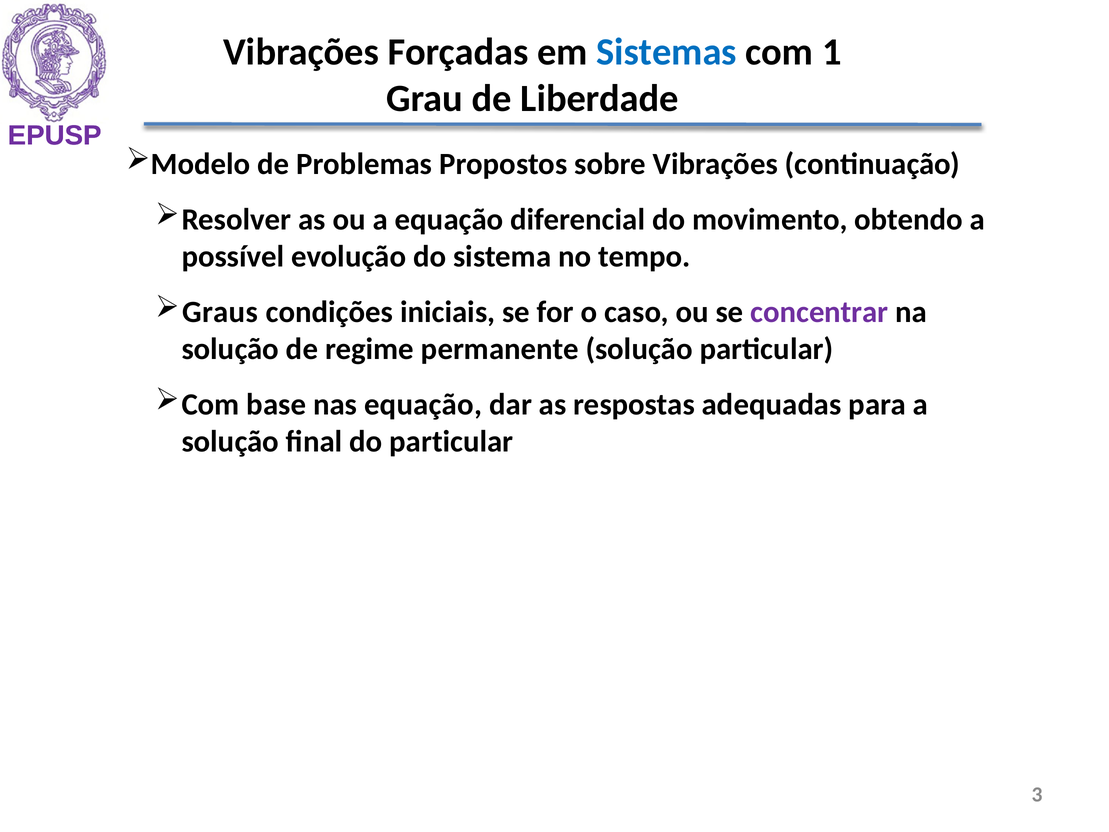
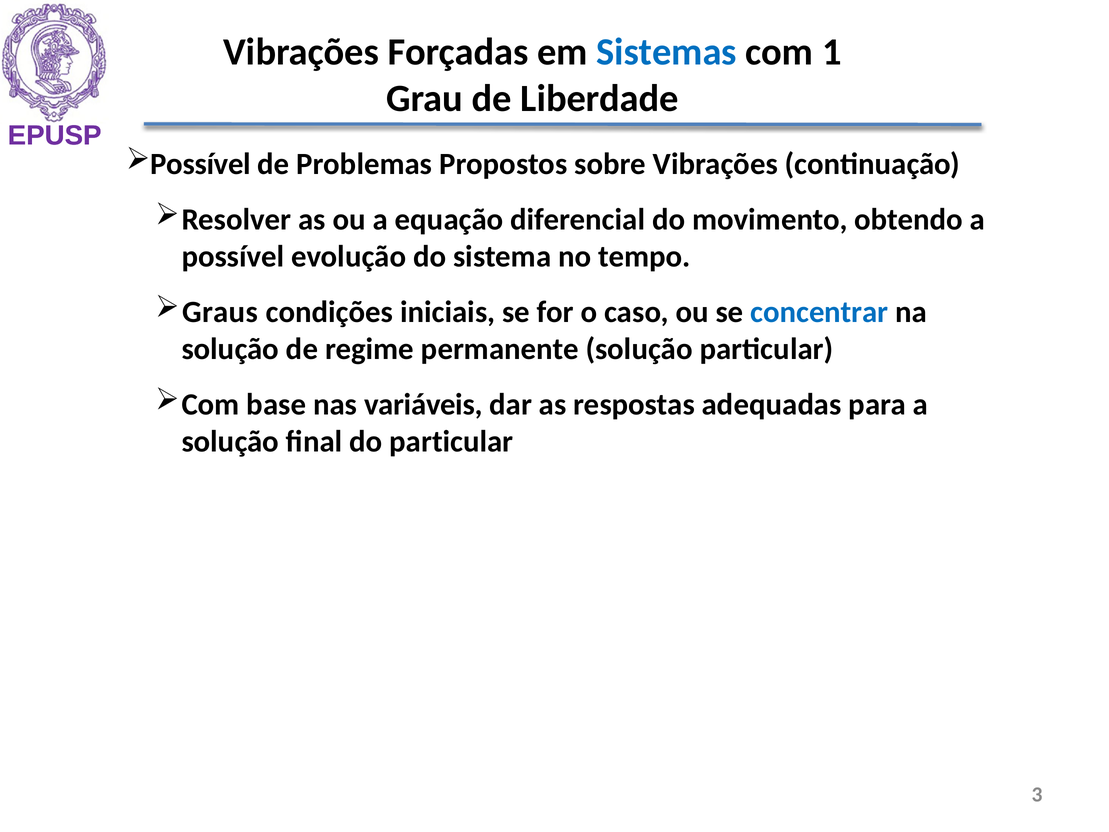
Modelo at (200, 164): Modelo -> Possível
concentrar colour: purple -> blue
nas equação: equação -> variáveis
